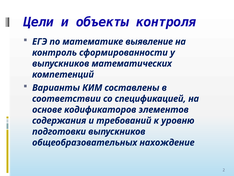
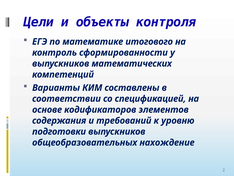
выявление: выявление -> итогового
